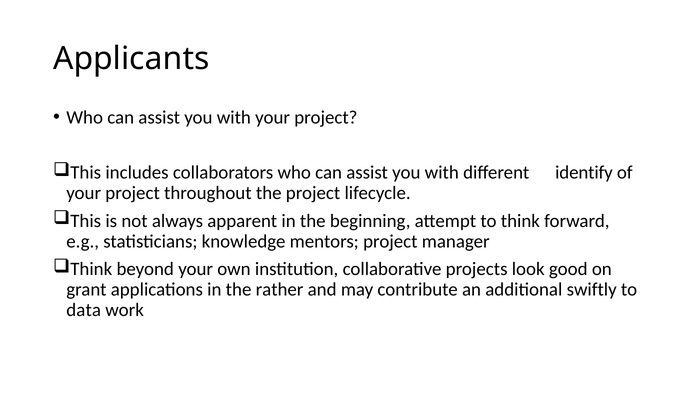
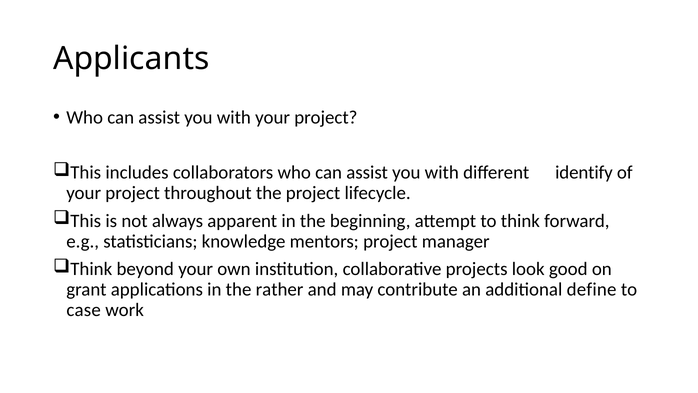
swiftly: swiftly -> define
data: data -> case
